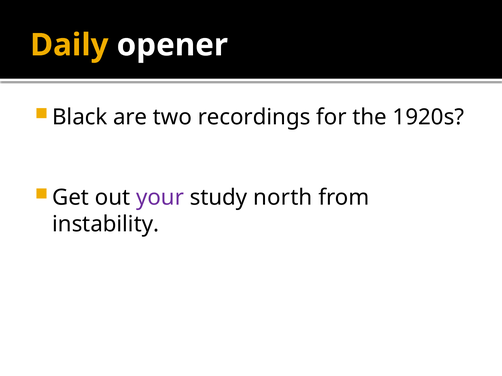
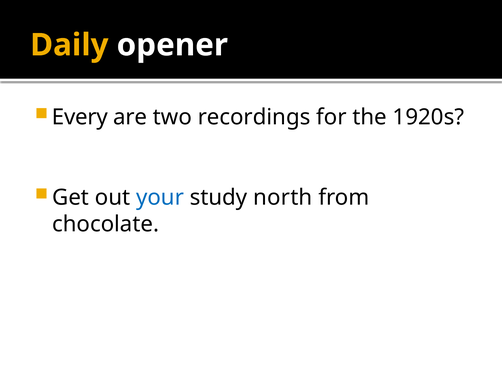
Black: Black -> Every
your colour: purple -> blue
instability: instability -> chocolate
